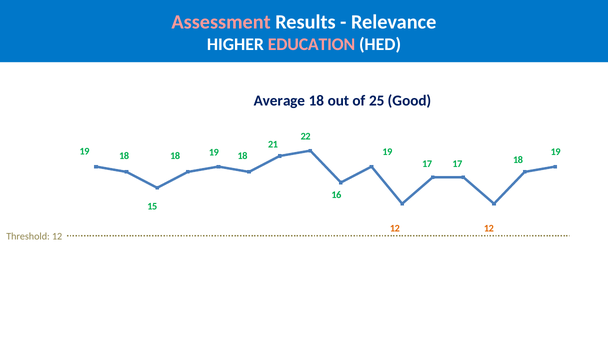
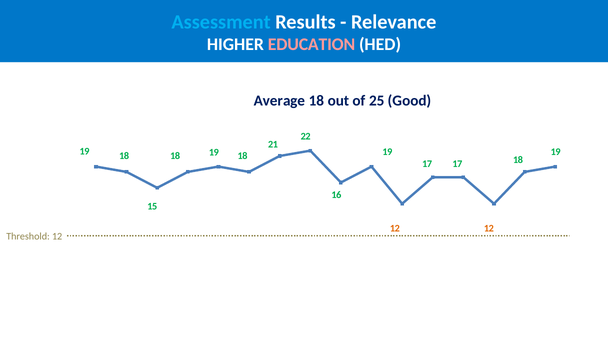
Assessment colour: pink -> light blue
